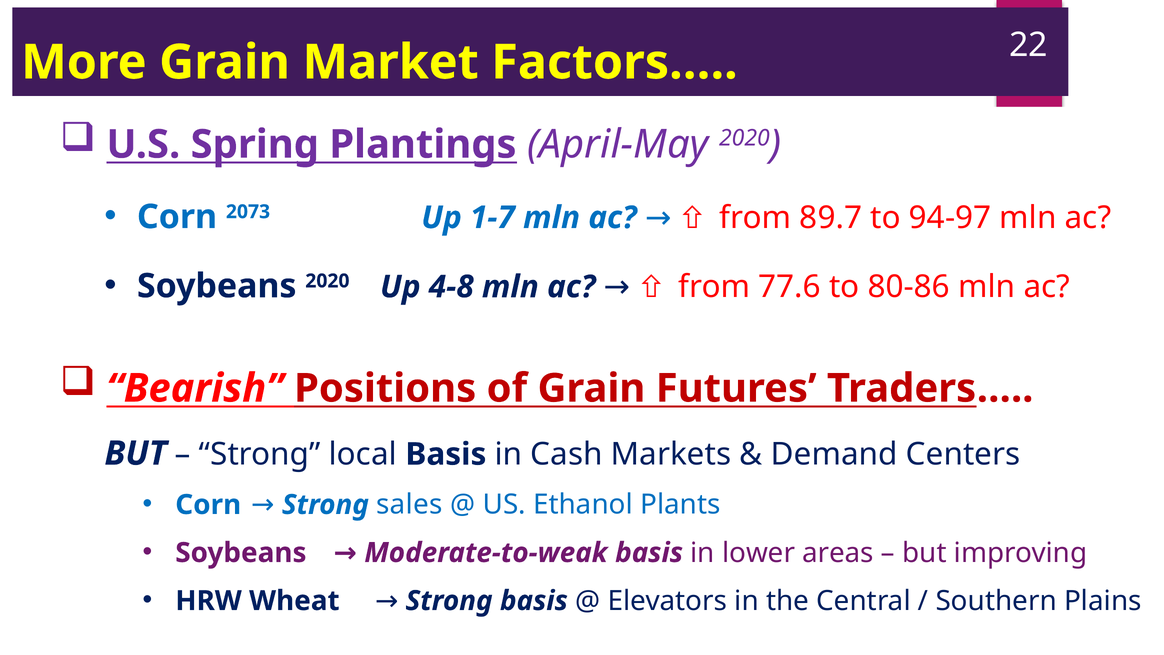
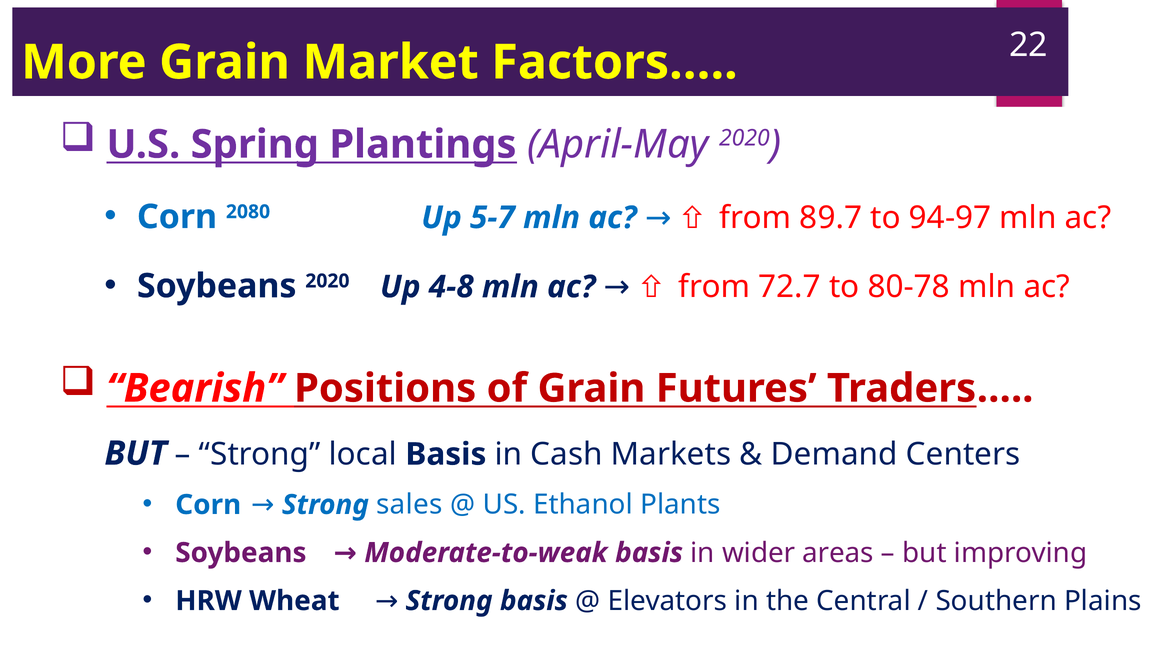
2073: 2073 -> 2080
1-7: 1-7 -> 5-7
77.6: 77.6 -> 72.7
80-86: 80-86 -> 80-78
lower: lower -> wider
